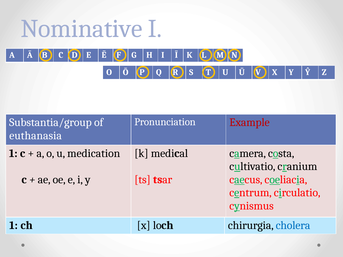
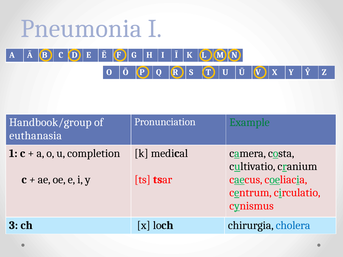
Nominative: Nominative -> Pneumonia
Example colour: red -> green
Substantia/group: Substantia/group -> Handbook/group
medication: medication -> completion
1 at (14, 226): 1 -> 3
